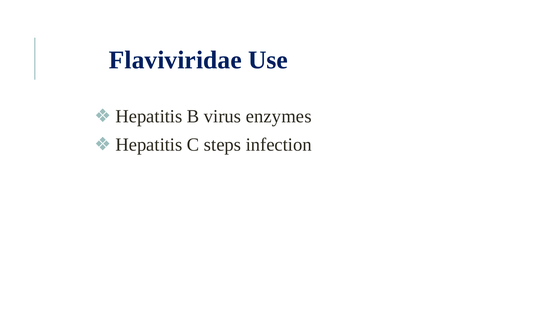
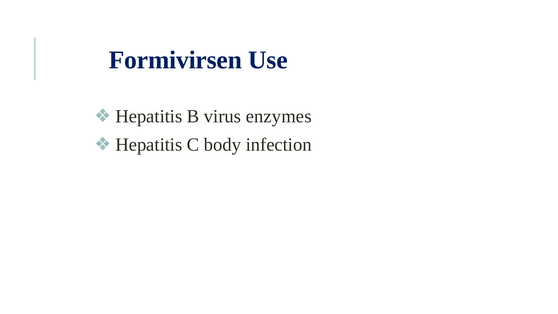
Flaviviridae: Flaviviridae -> Formivirsen
steps: steps -> body
